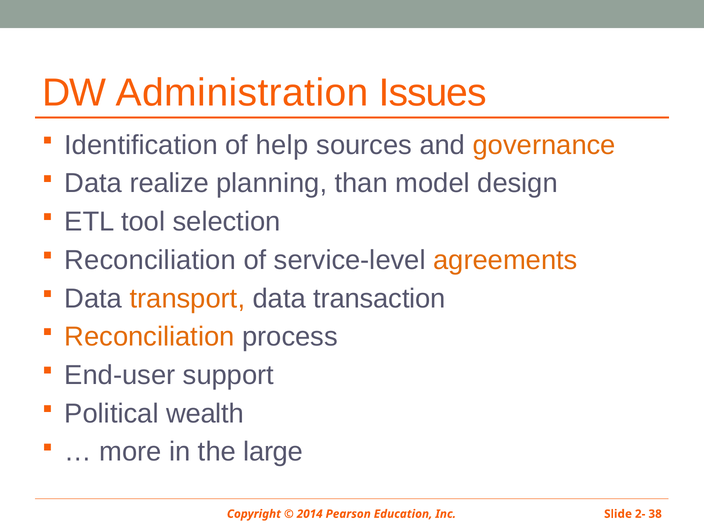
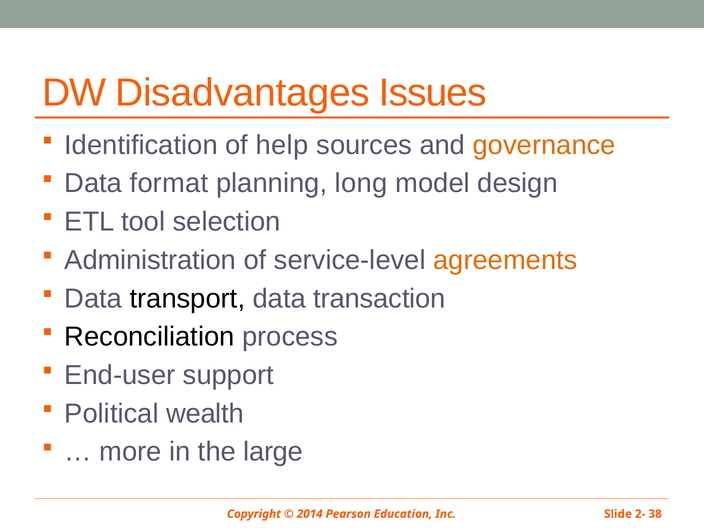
Administration: Administration -> Disadvantages
realize: realize -> format
than: than -> long
Reconciliation at (150, 260): Reconciliation -> Administration
transport colour: orange -> black
Reconciliation at (150, 337) colour: orange -> black
